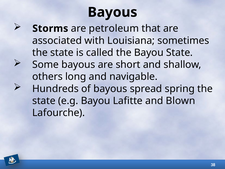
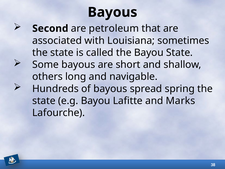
Storms: Storms -> Second
Blown: Blown -> Marks
